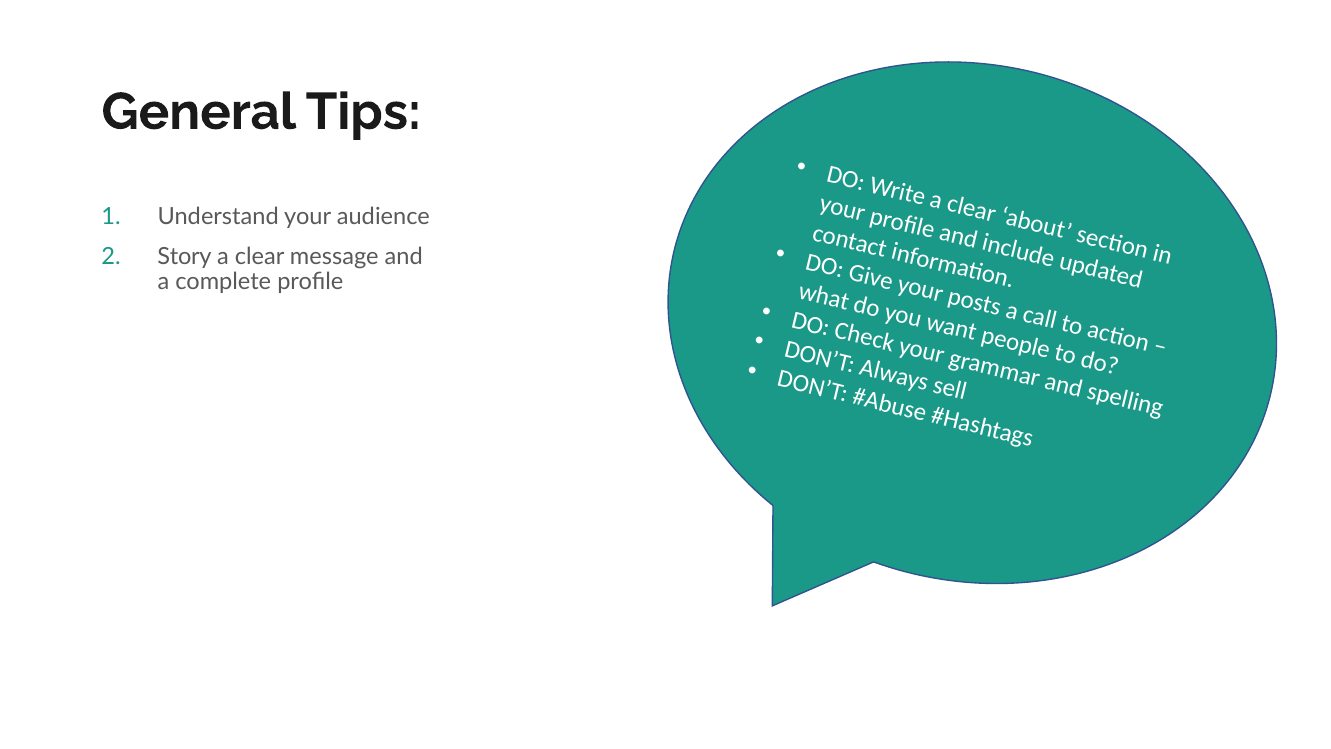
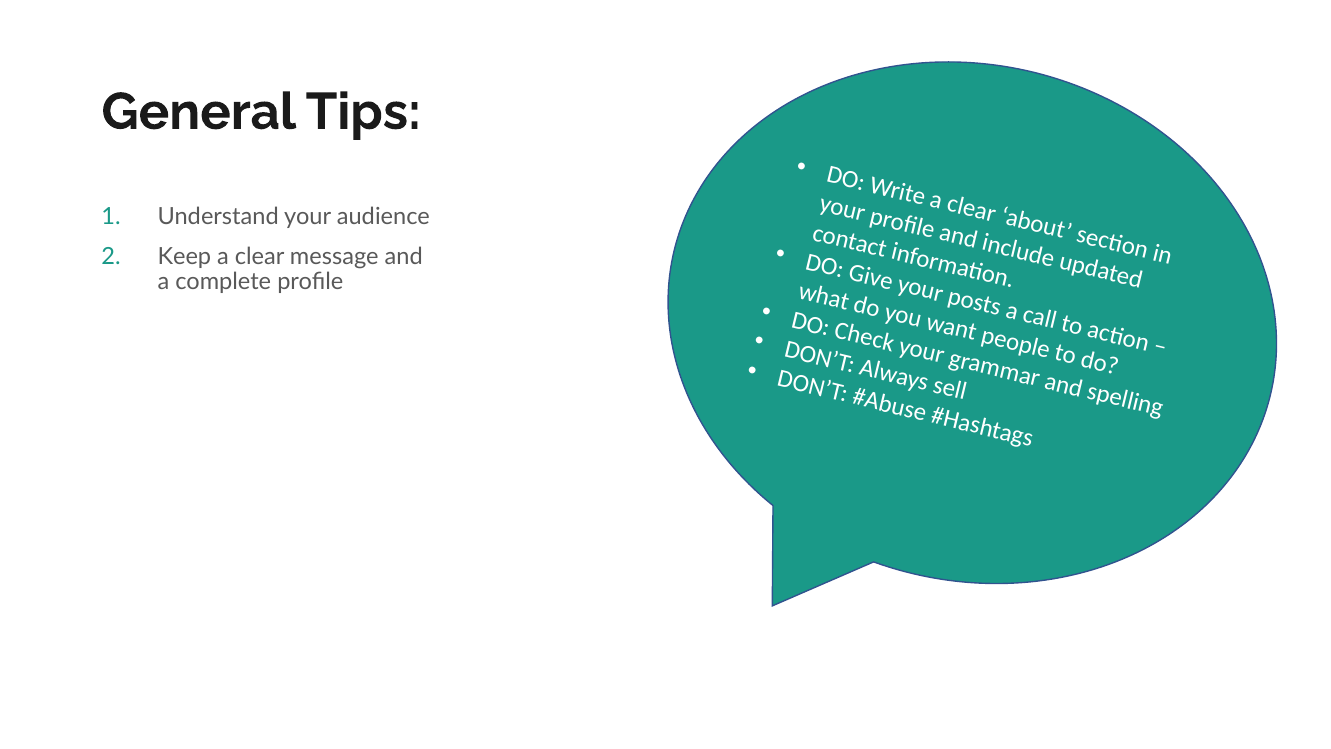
Story: Story -> Keep
